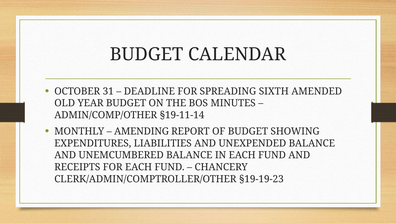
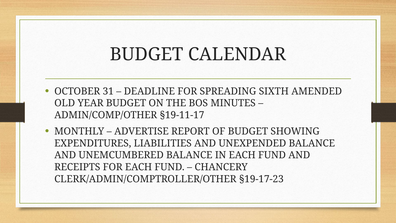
§19-11-14: §19-11-14 -> §19-11-17
AMENDING: AMENDING -> ADVERTISE
§19-19-23: §19-19-23 -> §19-17-23
